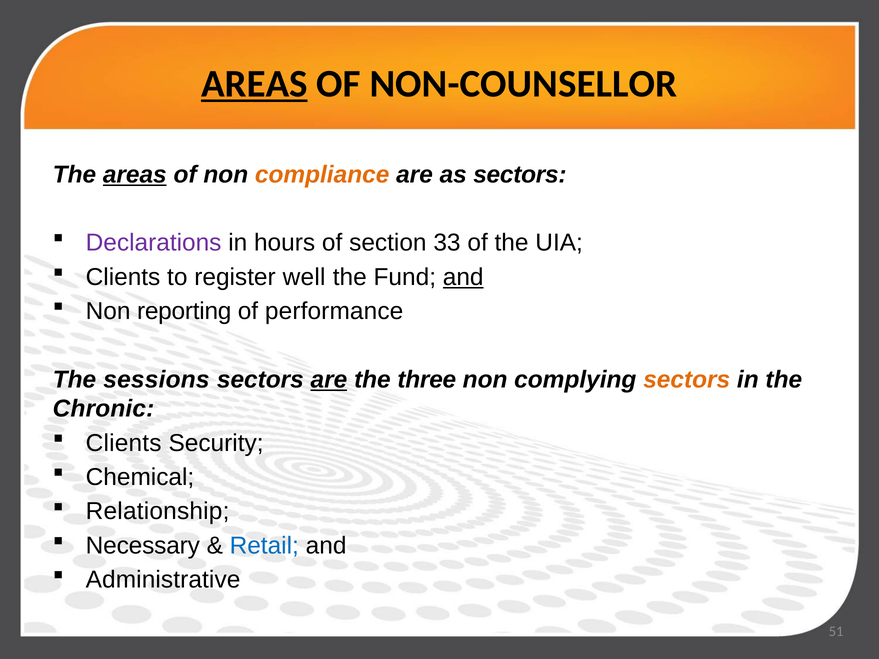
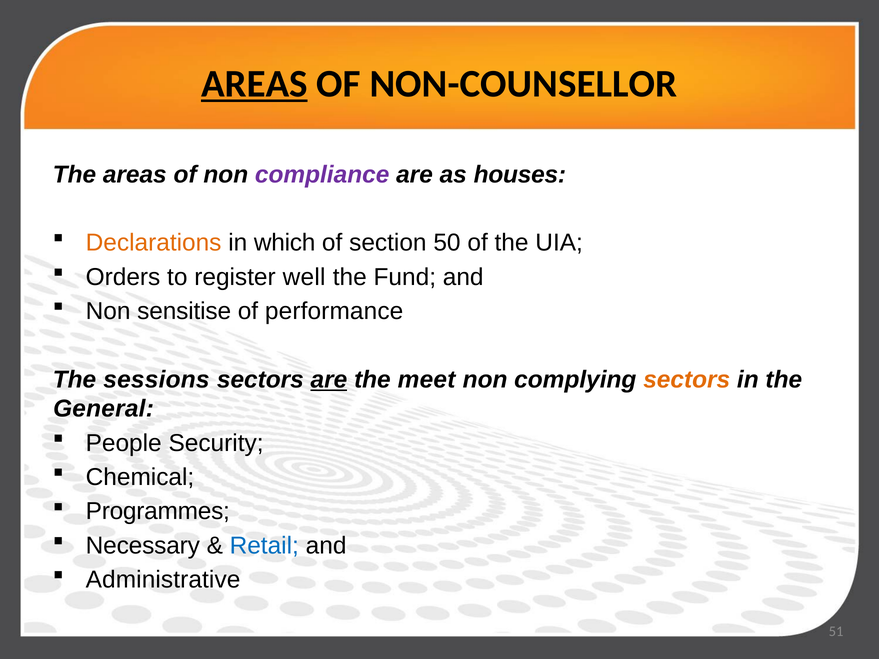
areas at (135, 175) underline: present -> none
compliance colour: orange -> purple
as sectors: sectors -> houses
Declarations colour: purple -> orange
hours: hours -> which
33: 33 -> 50
Clients at (123, 277): Clients -> Orders
and at (463, 277) underline: present -> none
reporting: reporting -> sensitise
three: three -> meet
Chronic: Chronic -> General
Clients at (124, 443): Clients -> People
Relationship: Relationship -> Programmes
